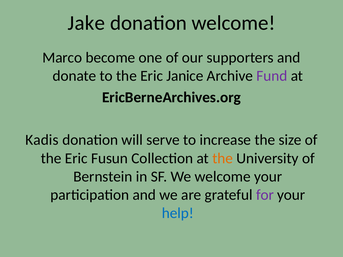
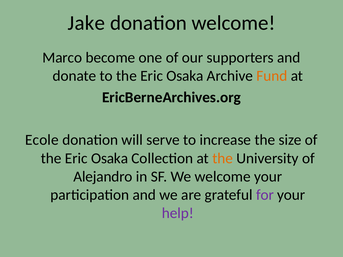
to the Eric Janice: Janice -> Osaka
Fund colour: purple -> orange
Kadis: Kadis -> Ecole
Fusun at (110, 158): Fusun -> Osaka
Bernstein: Bernstein -> Alejandro
help colour: blue -> purple
